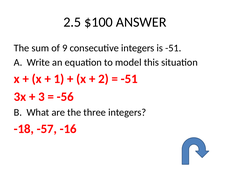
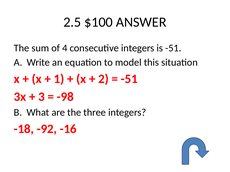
9: 9 -> 4
-56: -56 -> -98
-57: -57 -> -92
